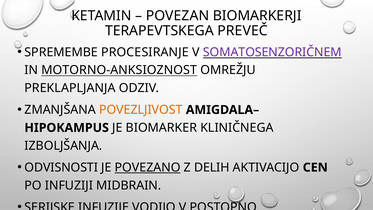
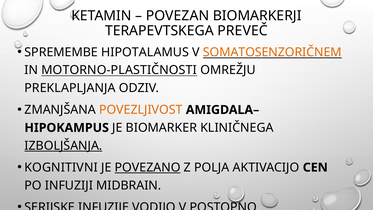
PROCESIRANJE: PROCESIRANJE -> HIPOTALAMUS
SOMATOSENZORIČNEM colour: purple -> orange
MOTORNO-ANKSIOZNOST: MOTORNO-ANKSIOZNOST -> MOTORNO-PLASTIČNOSTI
IZBOLJŠANJA underline: none -> present
ODVISNOSTI: ODVISNOSTI -> KOGNITIVNI
DELIH: DELIH -> POLJA
